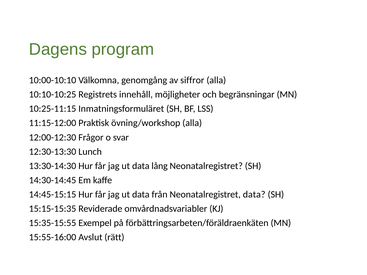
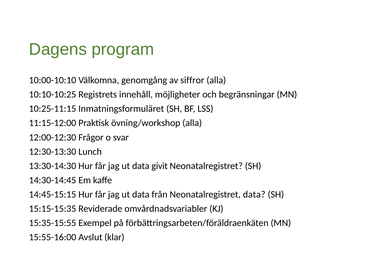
lång: lång -> givit
rätt: rätt -> klar
